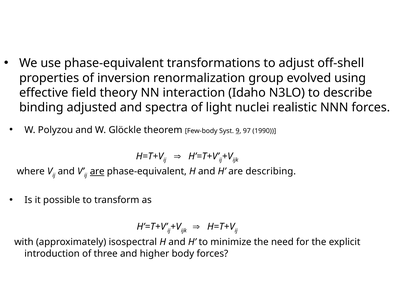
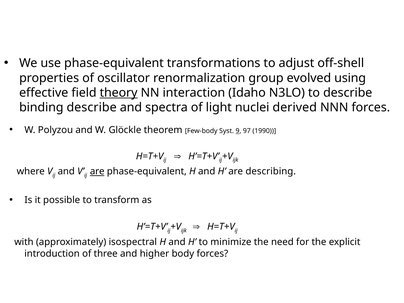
inversion: inversion -> oscillator
theory underline: none -> present
binding adjusted: adjusted -> describe
realistic: realistic -> derived
